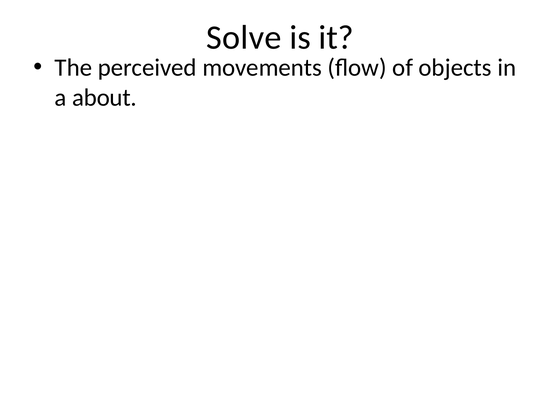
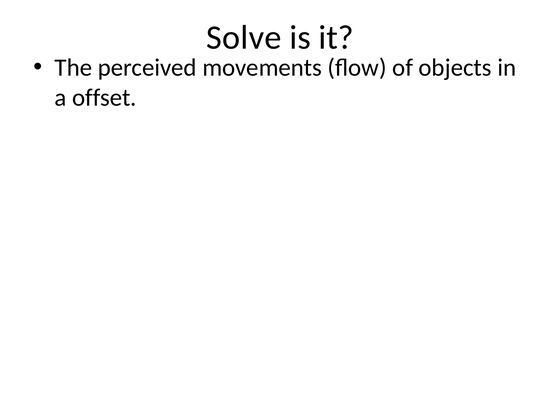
about: about -> offset
